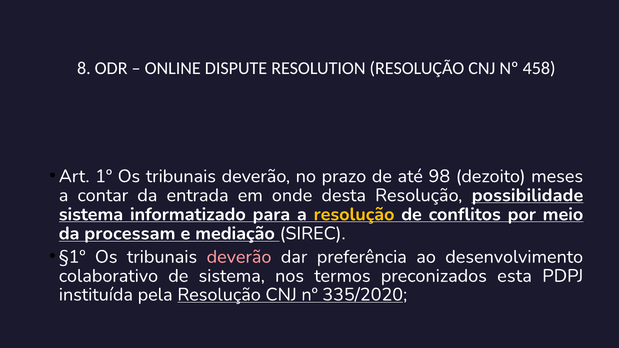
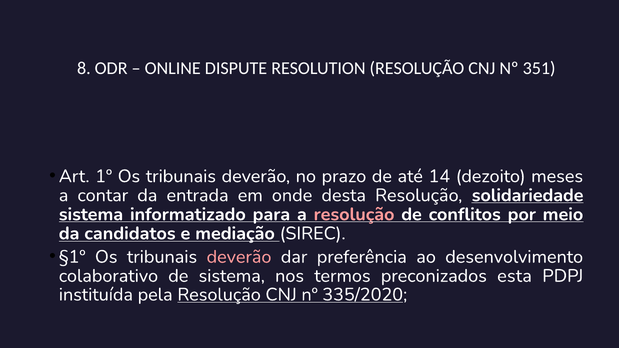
458: 458 -> 351
98: 98 -> 14
possibilidade: possibilidade -> solidariedade
resolução at (354, 214) colour: yellow -> pink
processam: processam -> candidatos
